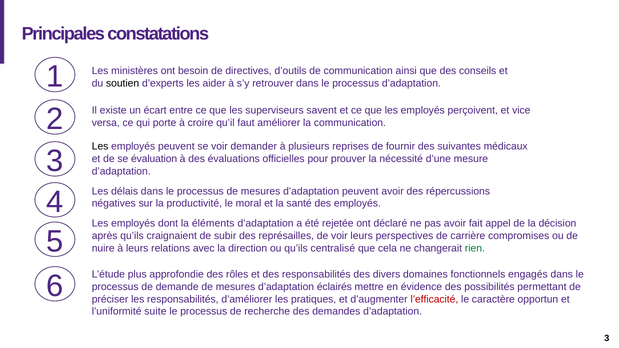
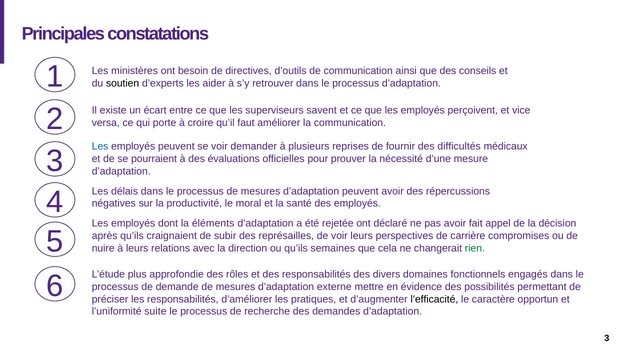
Les at (100, 146) colour: black -> blue
suivantes: suivantes -> difficultés
évaluation: évaluation -> pourraient
centralisé: centralisé -> semaines
éclairés: éclairés -> externe
l’efficacité colour: red -> black
